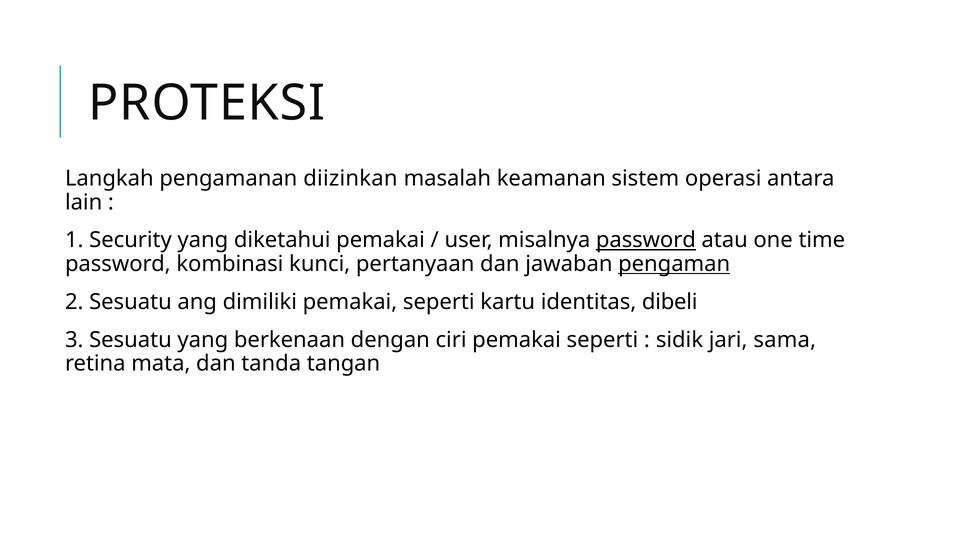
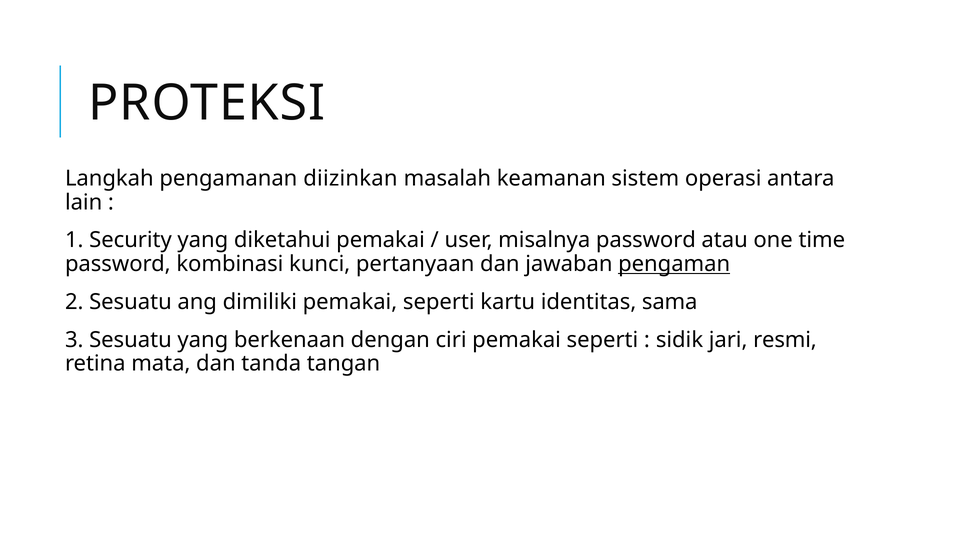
password at (646, 240) underline: present -> none
dibeli: dibeli -> sama
sama: sama -> resmi
